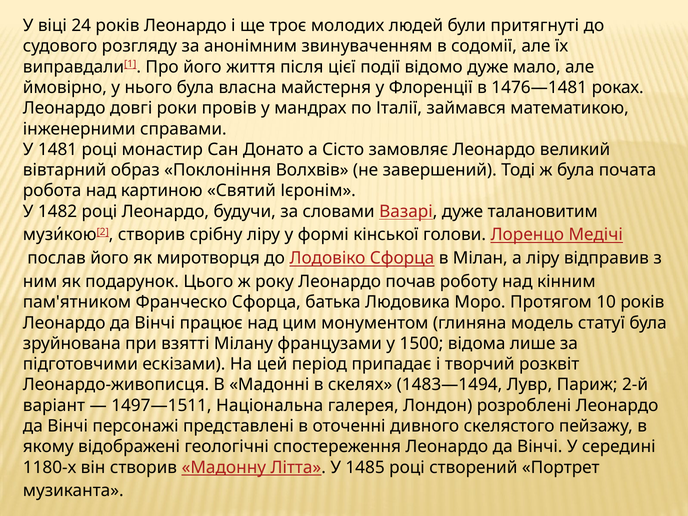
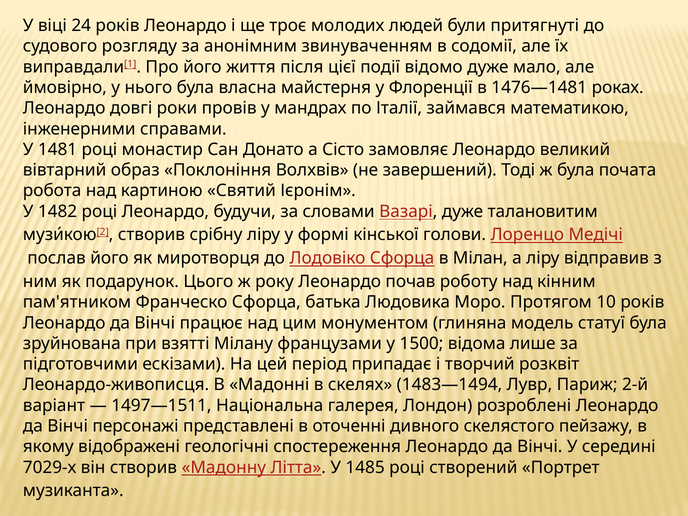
1180-х: 1180-х -> 7029-х
